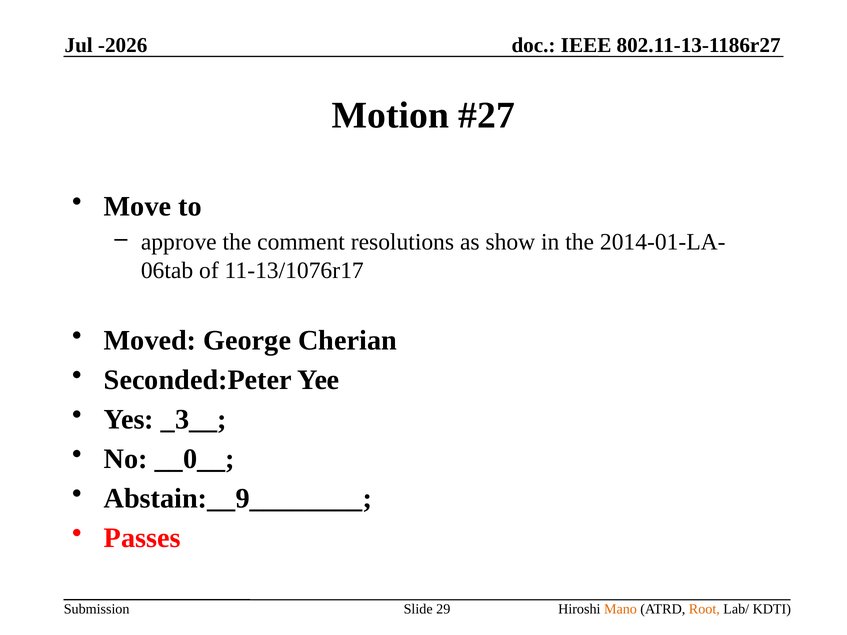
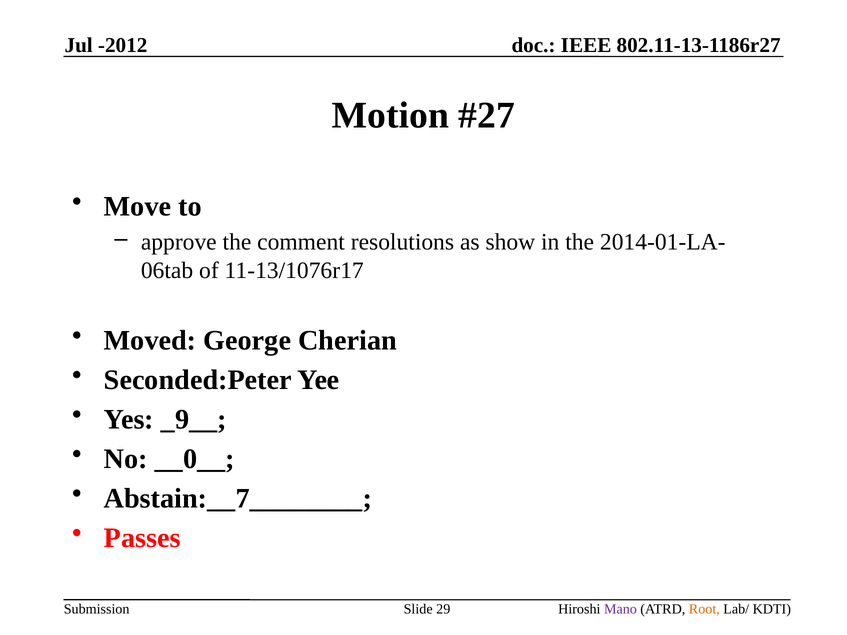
-2026: -2026 -> -2012
_3__: _3__ -> _9__
Abstain:__9________: Abstain:__9________ -> Abstain:__7________
Mano colour: orange -> purple
